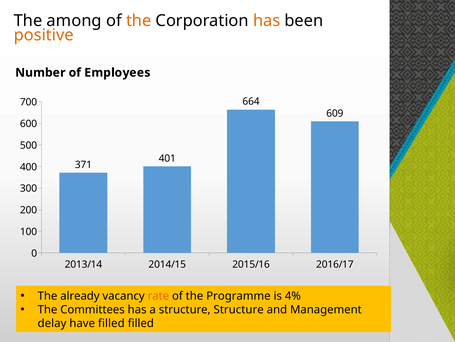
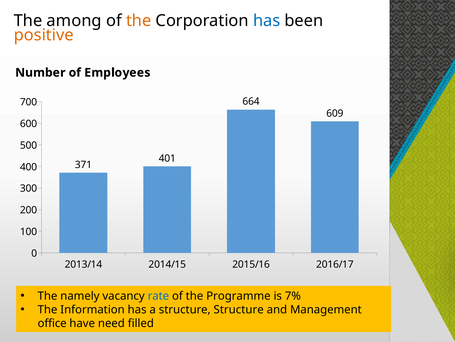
has at (267, 21) colour: orange -> blue
already: already -> namely
rate colour: orange -> blue
4%: 4% -> 7%
Committees: Committees -> Information
delay: delay -> office
have filled: filled -> need
